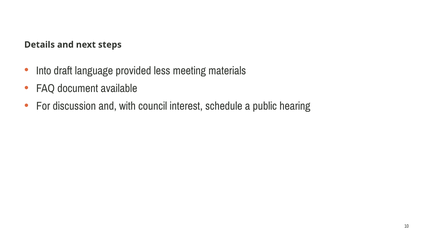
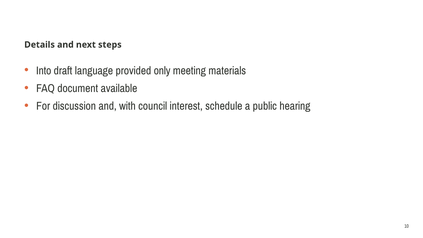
less: less -> only
